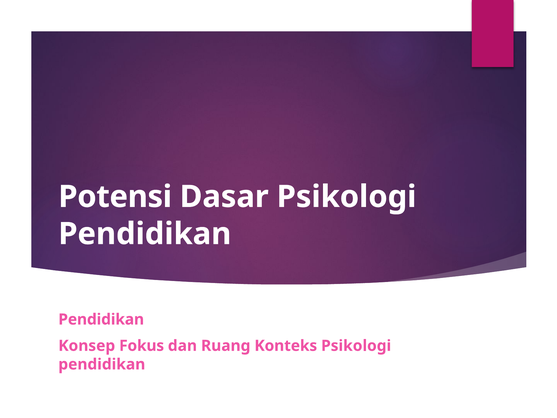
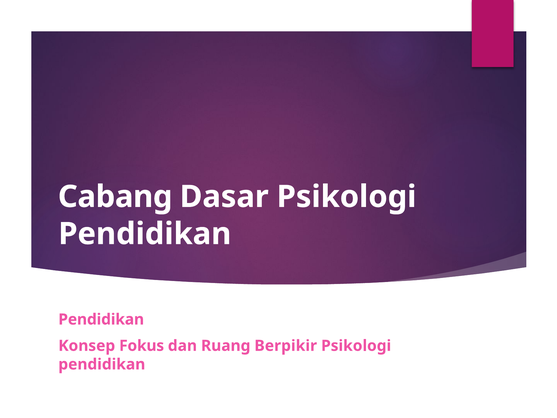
Potensi: Potensi -> Cabang
Konteks: Konteks -> Berpikir
